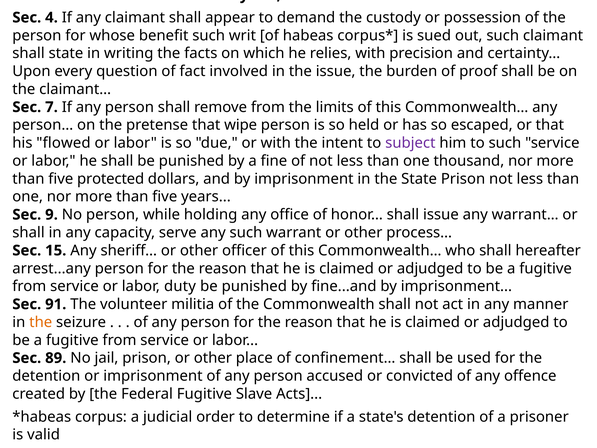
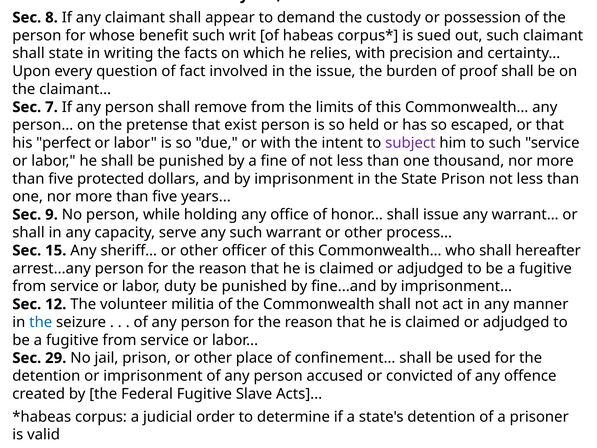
4: 4 -> 8
wipe: wipe -> exist
flowed: flowed -> perfect
91: 91 -> 12
the at (41, 322) colour: orange -> blue
89: 89 -> 29
